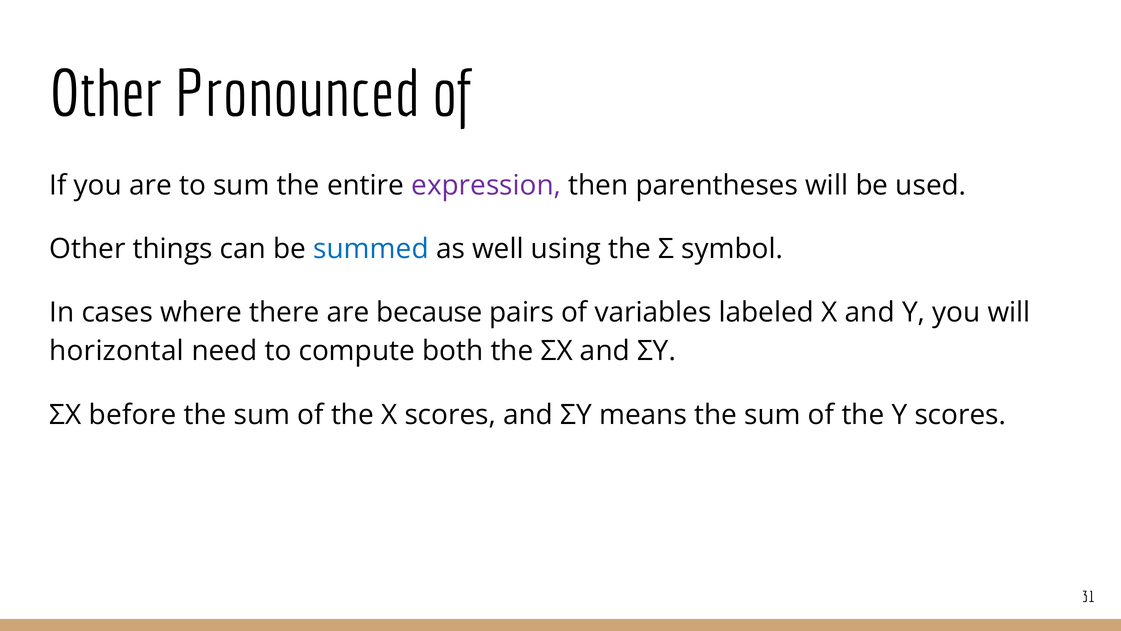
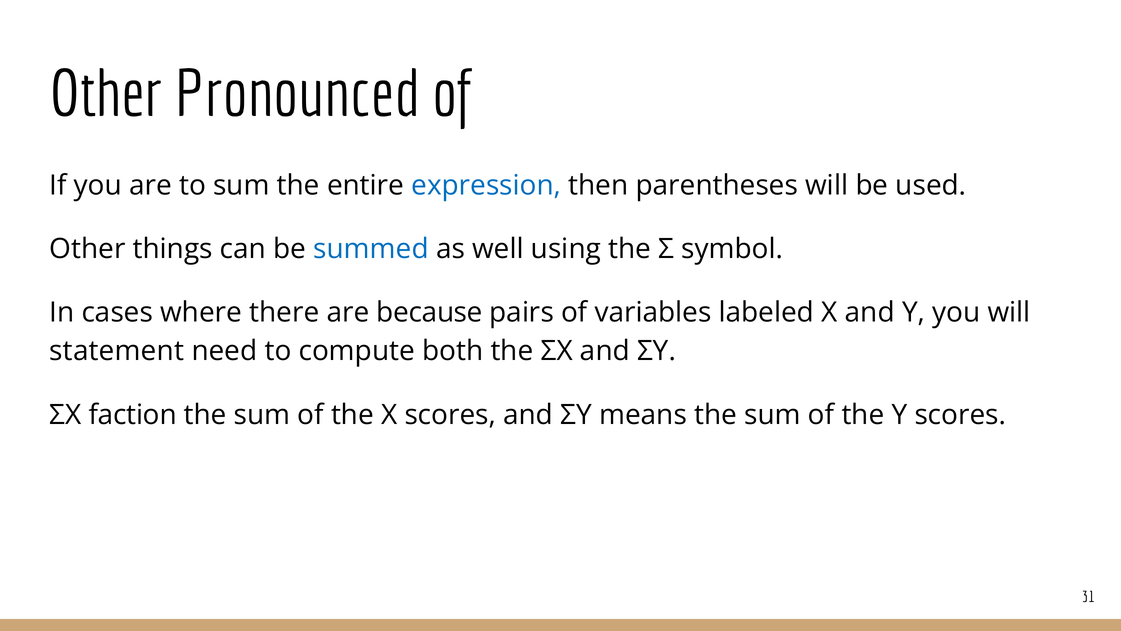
expression colour: purple -> blue
horizontal: horizontal -> statement
before: before -> faction
